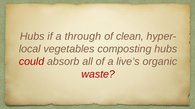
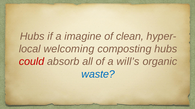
through: through -> imagine
vegetables: vegetables -> welcoming
live’s: live’s -> will’s
waste colour: red -> blue
